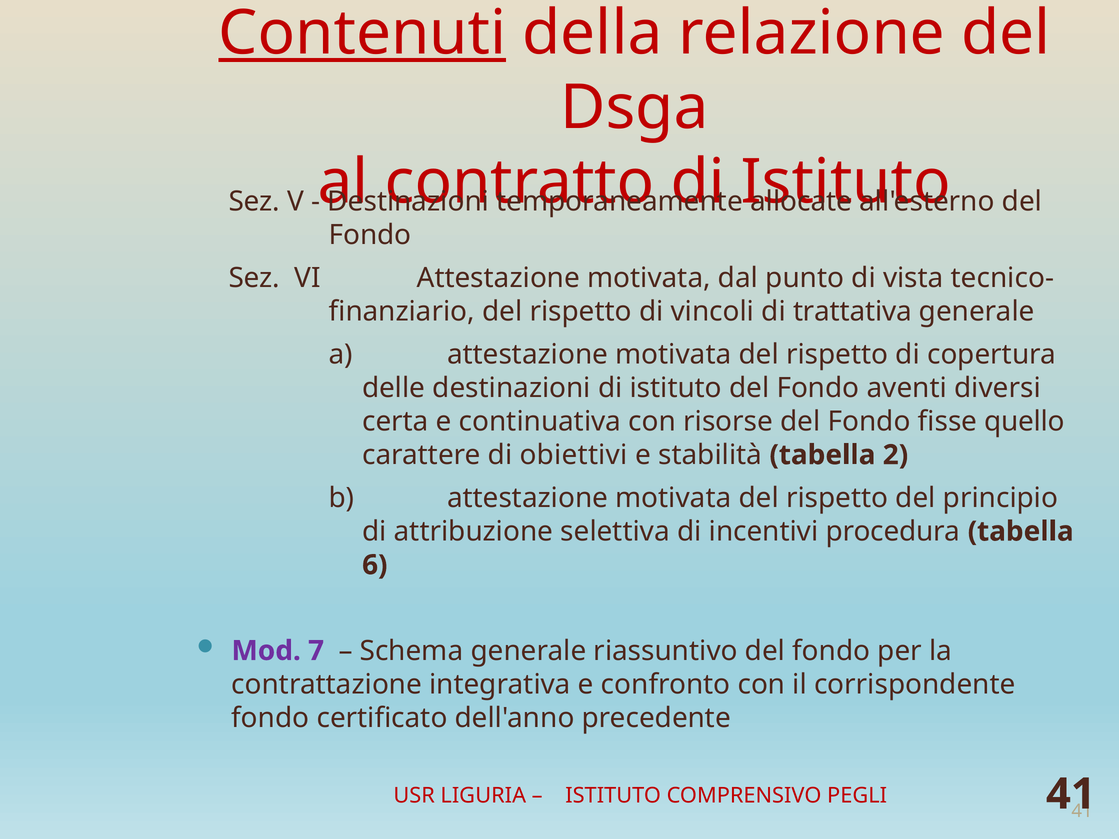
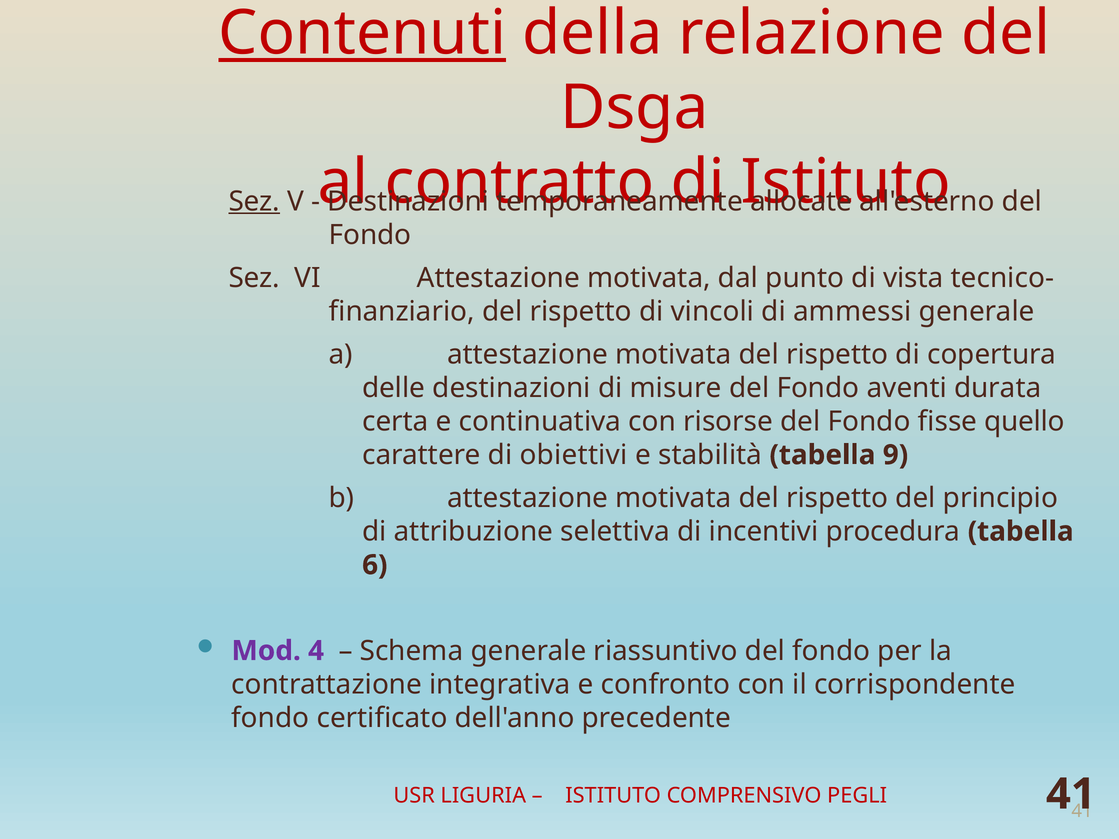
Sez at (254, 201) underline: none -> present
trattativa: trattativa -> ammessi
destinazioni di istituto: istituto -> misure
diversi: diversi -> durata
2: 2 -> 9
7: 7 -> 4
